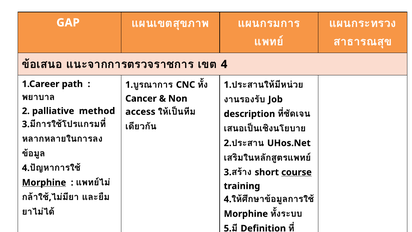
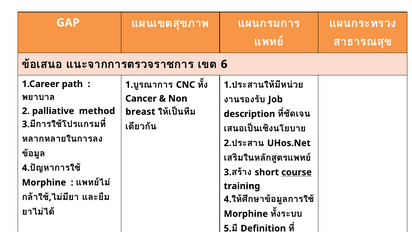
4: 4 -> 6
access: access -> breast
Morphine at (44, 182) underline: present -> none
